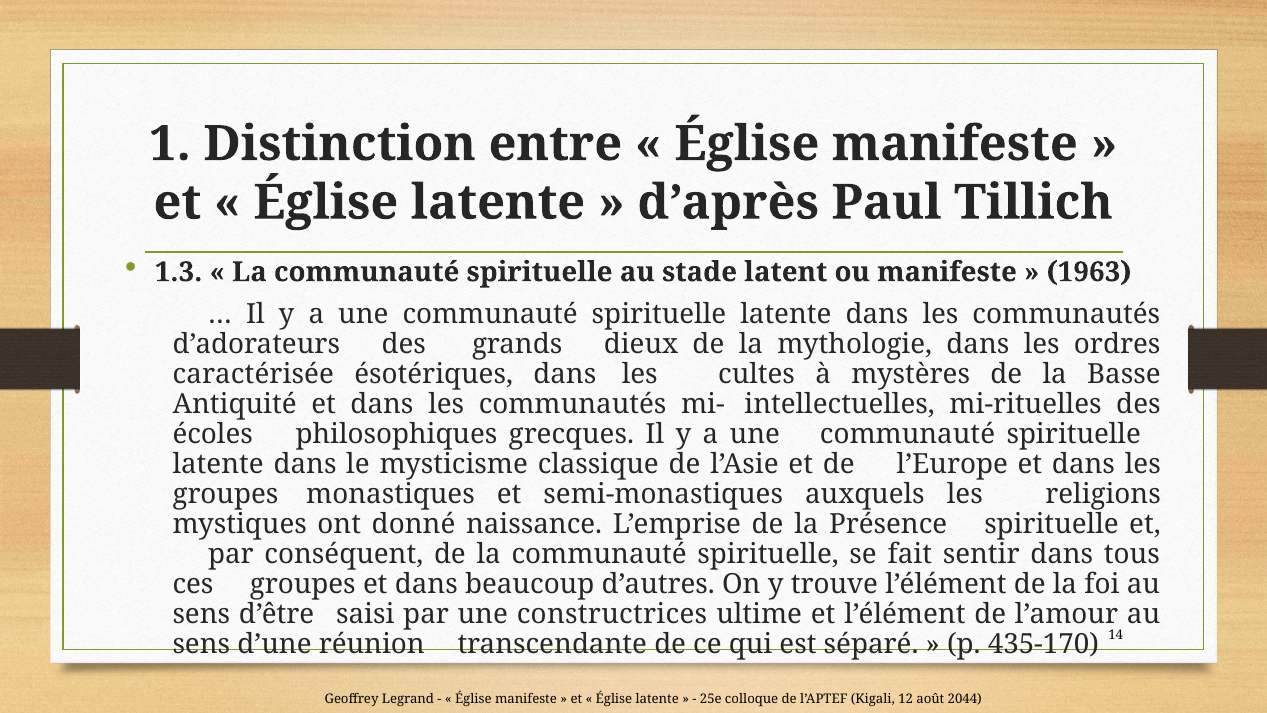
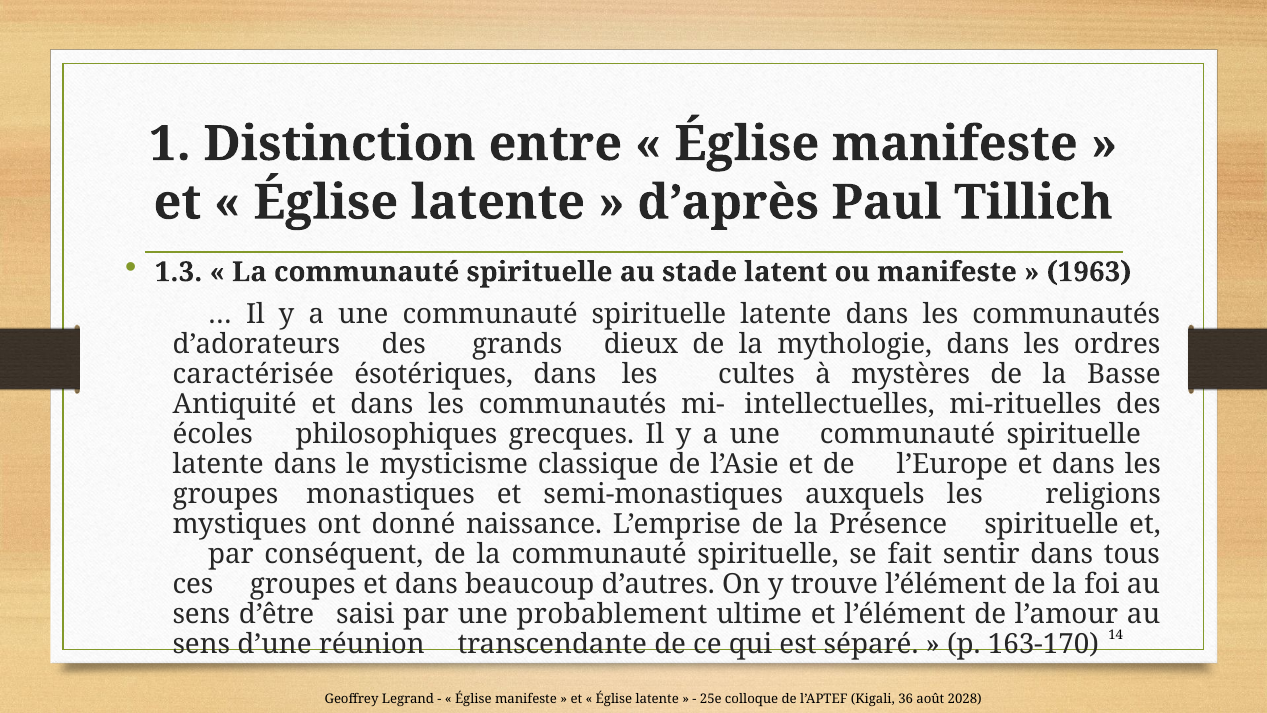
constructrices: constructrices -> probablement
435-170: 435-170 -> 163-170
12: 12 -> 36
2044: 2044 -> 2028
